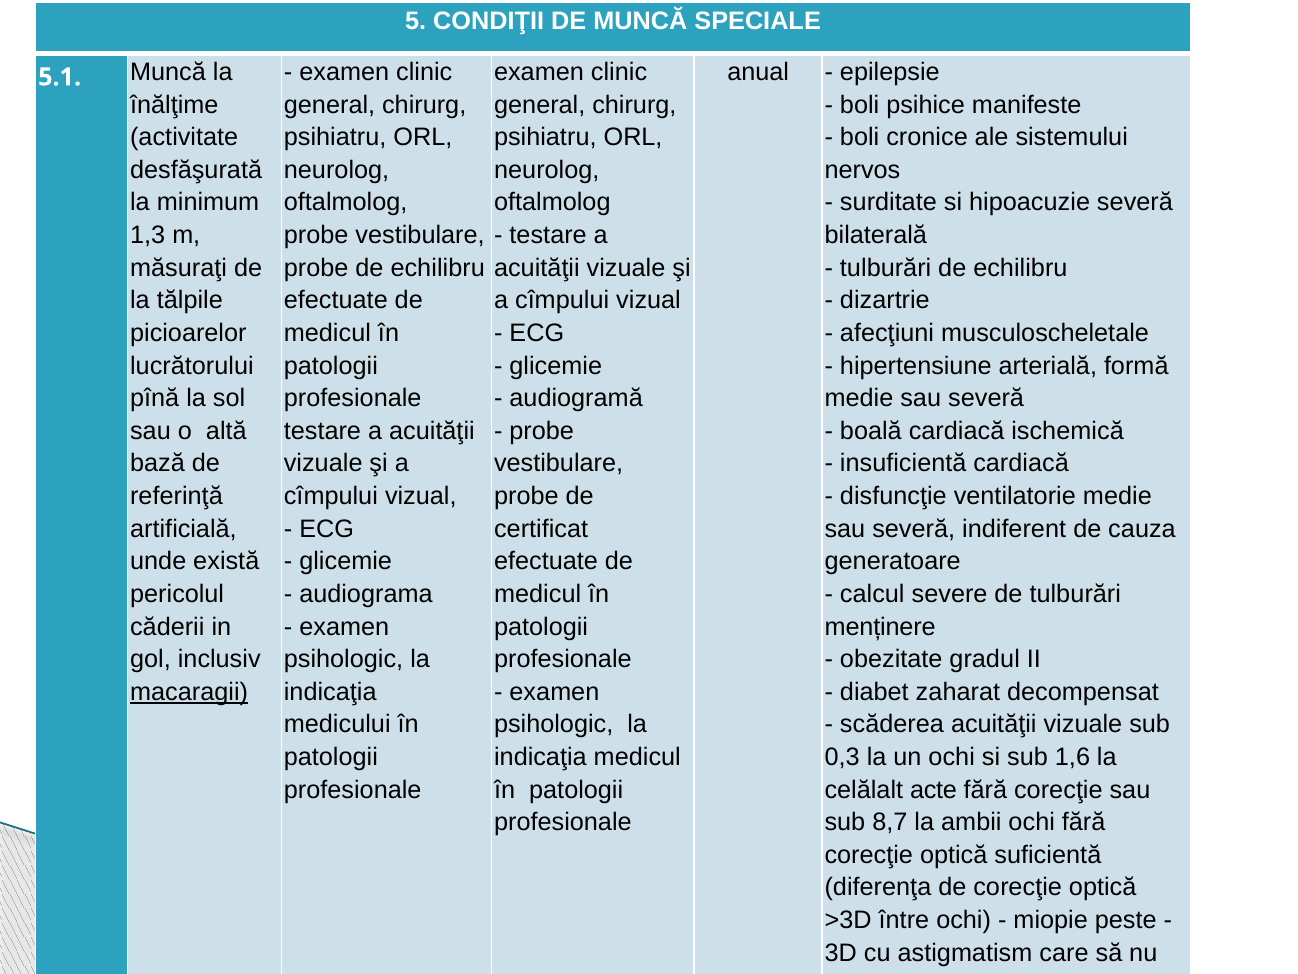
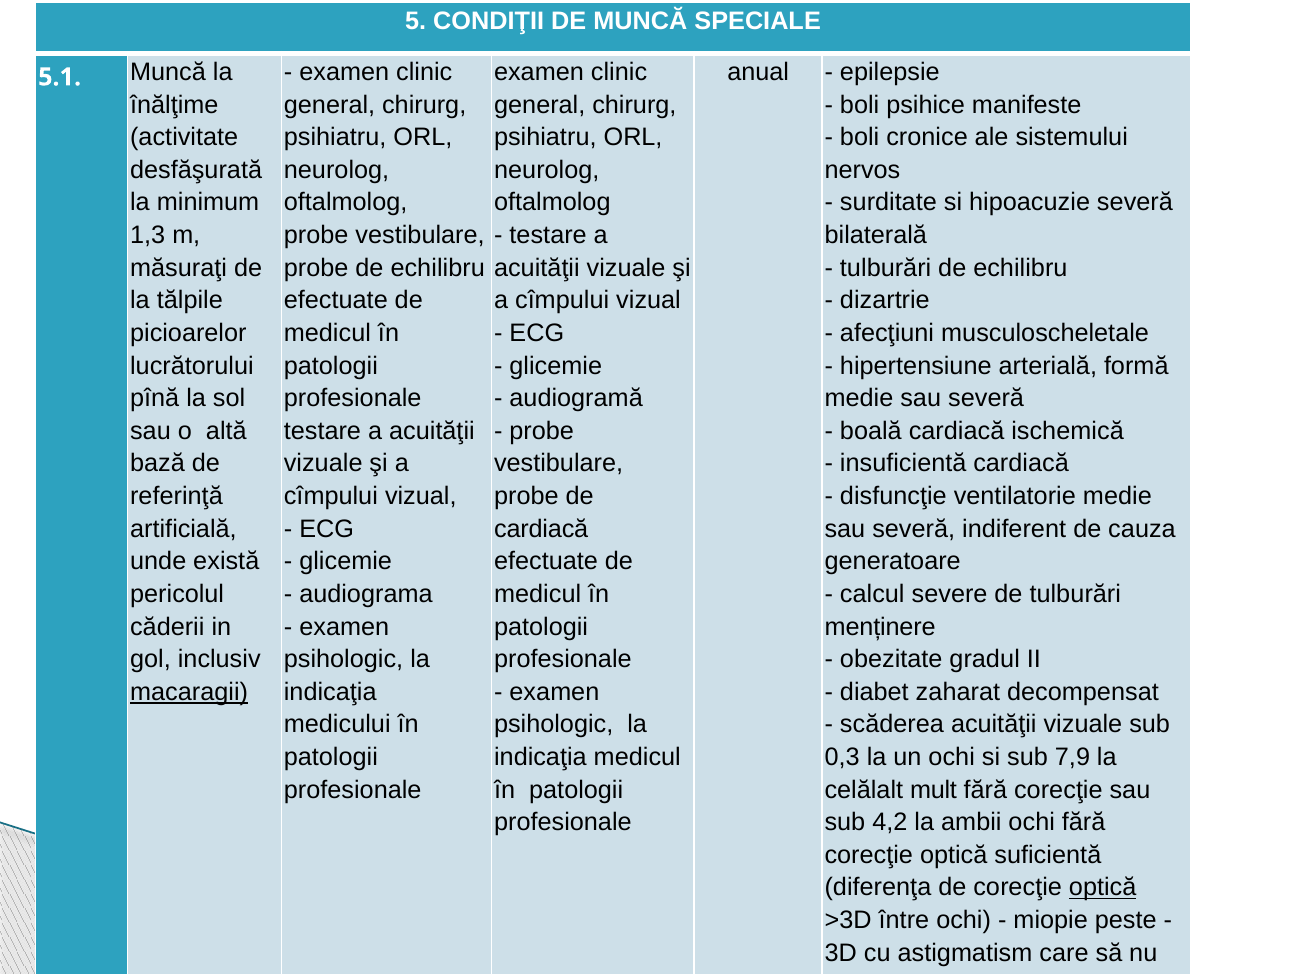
certificat at (541, 529): certificat -> cardiacă
1,6: 1,6 -> 7,9
celălalt acte: acte -> mult
8,7: 8,7 -> 4,2
optică at (1103, 887) underline: none -> present
